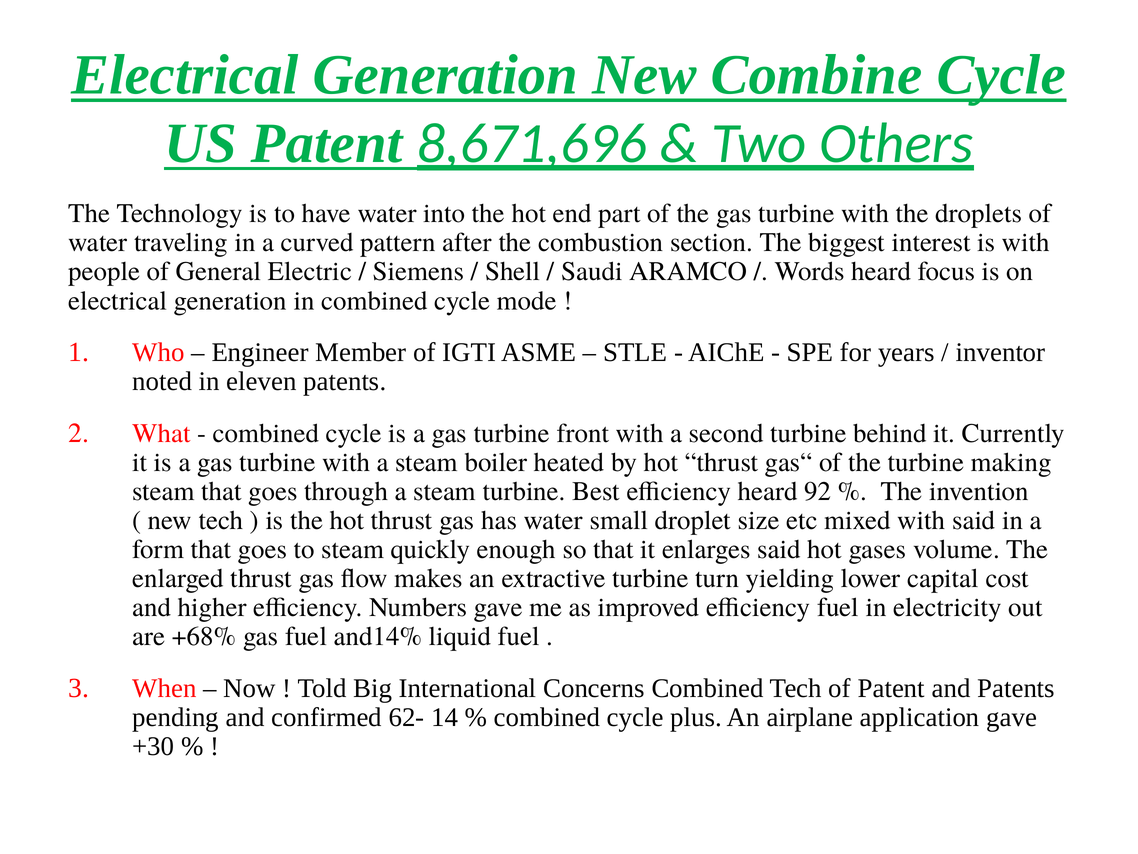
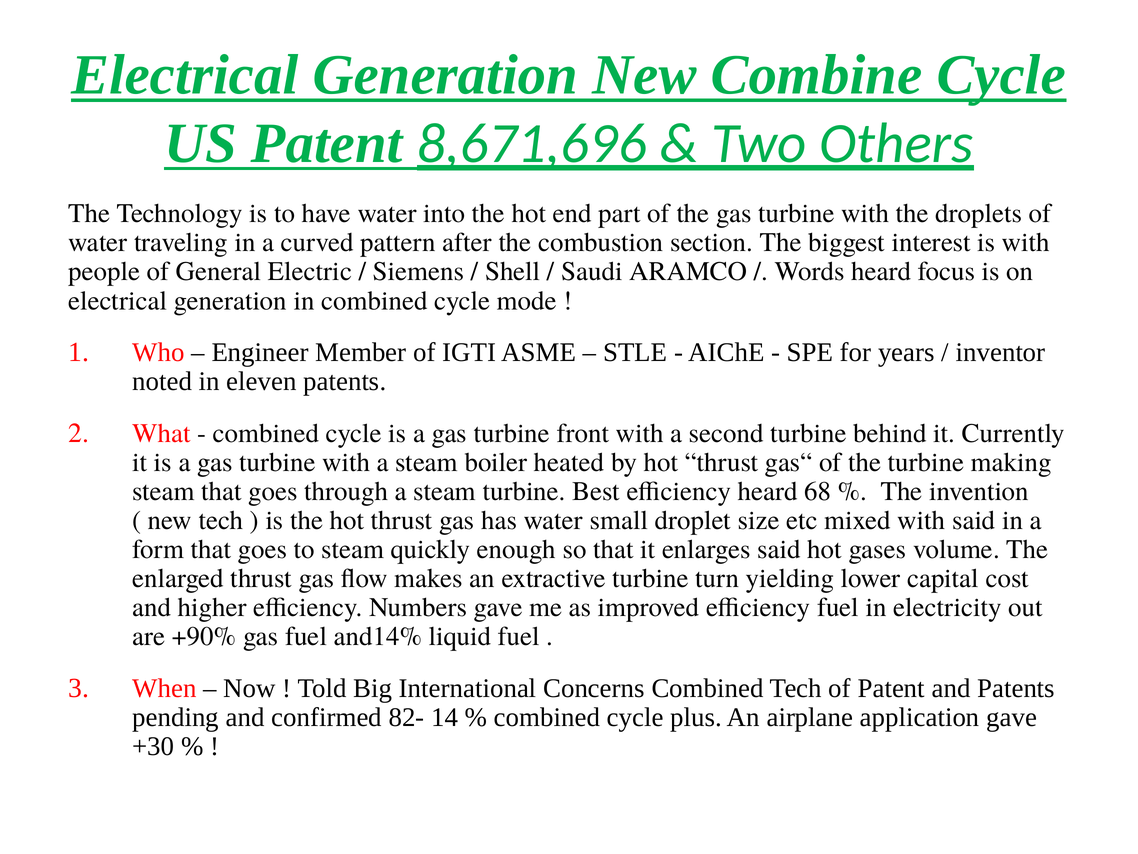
92: 92 -> 68
+68%: +68% -> +90%
62-: 62- -> 82-
